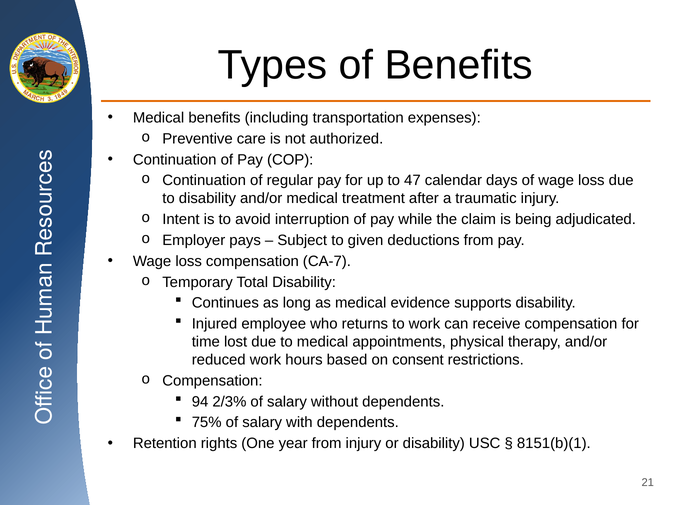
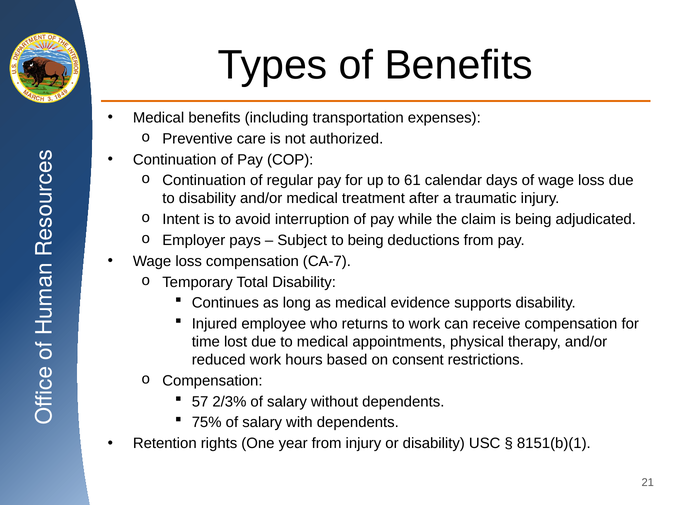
47: 47 -> 61
to given: given -> being
94: 94 -> 57
